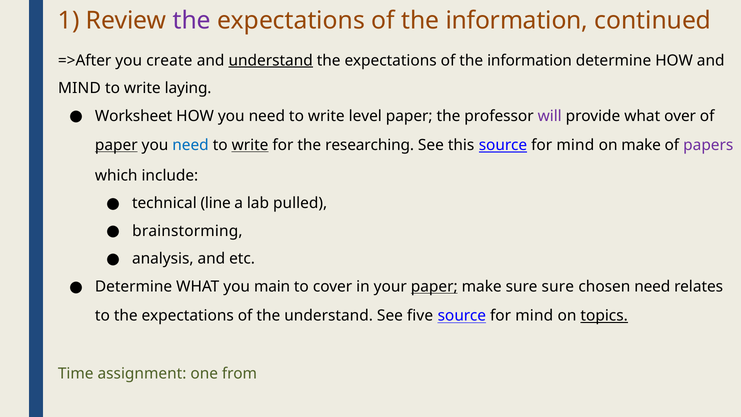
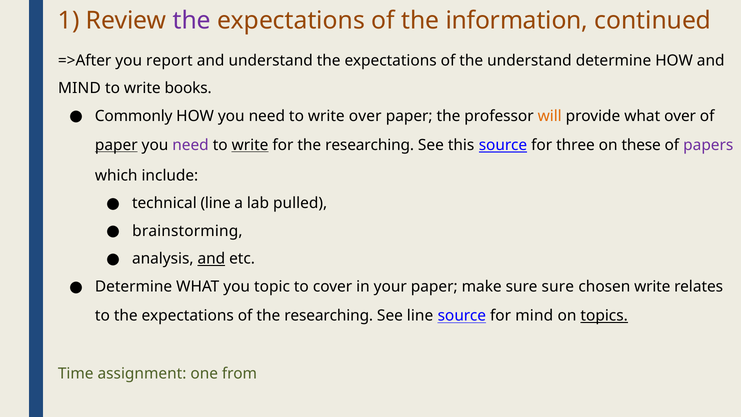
create: create -> report
understand at (271, 60) underline: present -> none
information at (530, 60): information -> understand
laying: laying -> books
Worksheet: Worksheet -> Commonly
write level: level -> over
will colour: purple -> orange
need at (191, 145) colour: blue -> purple
this source for mind: mind -> three
on make: make -> these
and at (211, 259) underline: none -> present
main: main -> topic
paper at (434, 286) underline: present -> none
chosen need: need -> write
of the understand: understand -> researching
See five: five -> line
